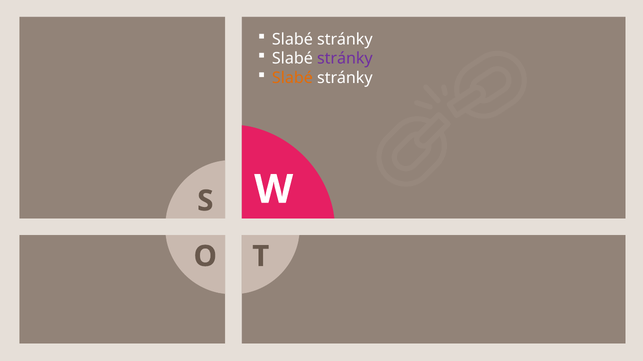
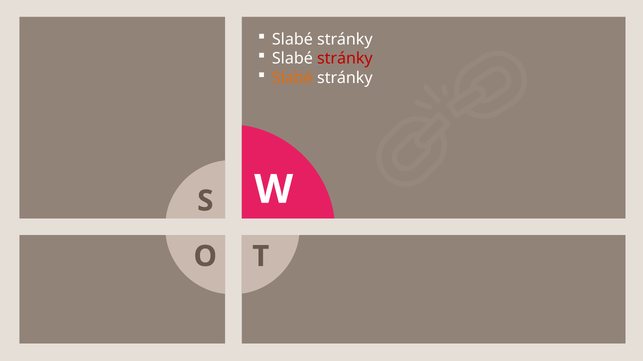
stránky at (345, 59) colour: purple -> red
